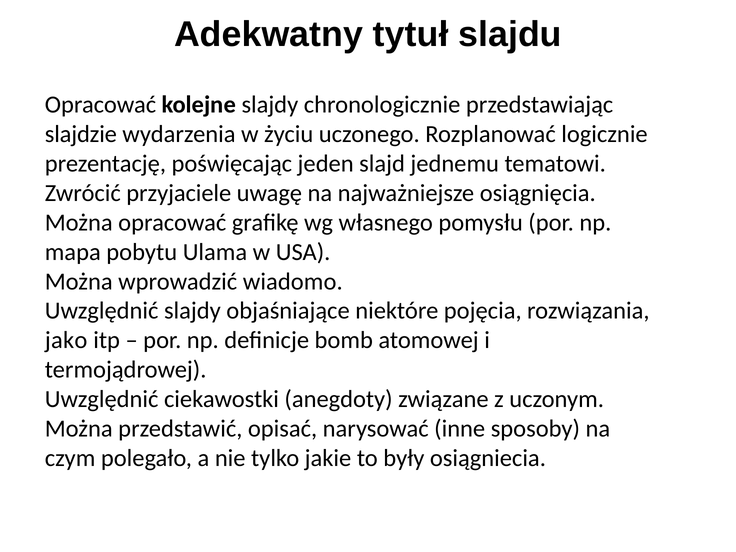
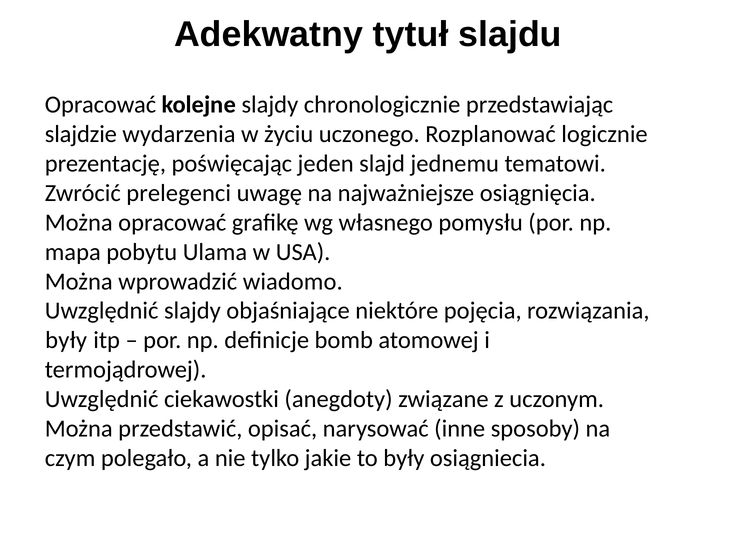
przyjaciele: przyjaciele -> prelegenci
jako at (66, 340): jako -> były
